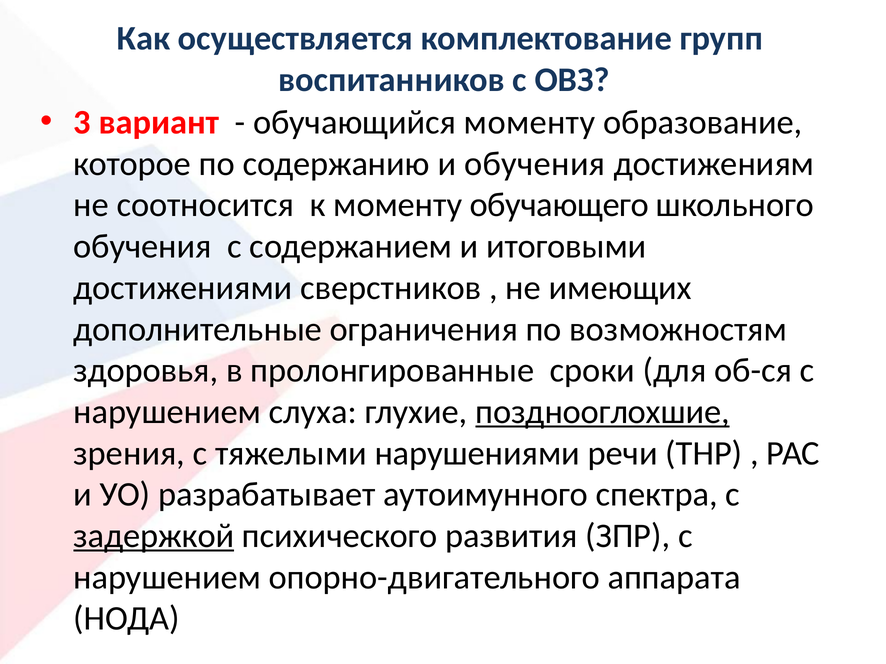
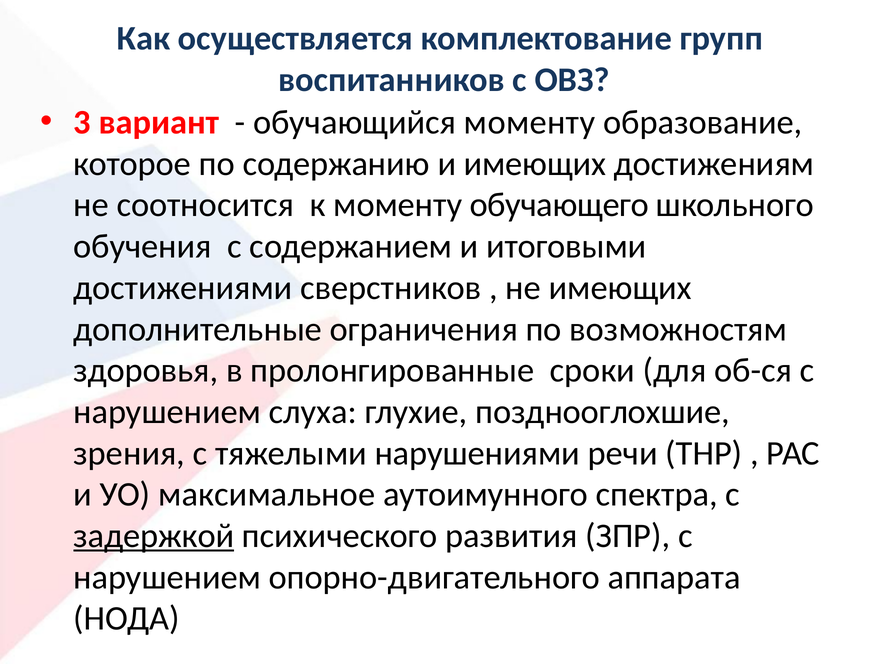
и обучения: обучения -> имеющих
позднооглохшие underline: present -> none
разрабатывает: разрабатывает -> максимальное
